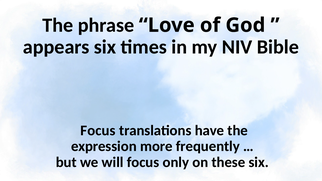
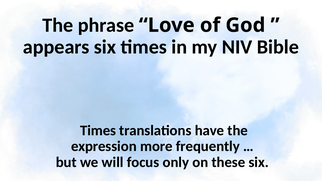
Focus at (98, 130): Focus -> Times
